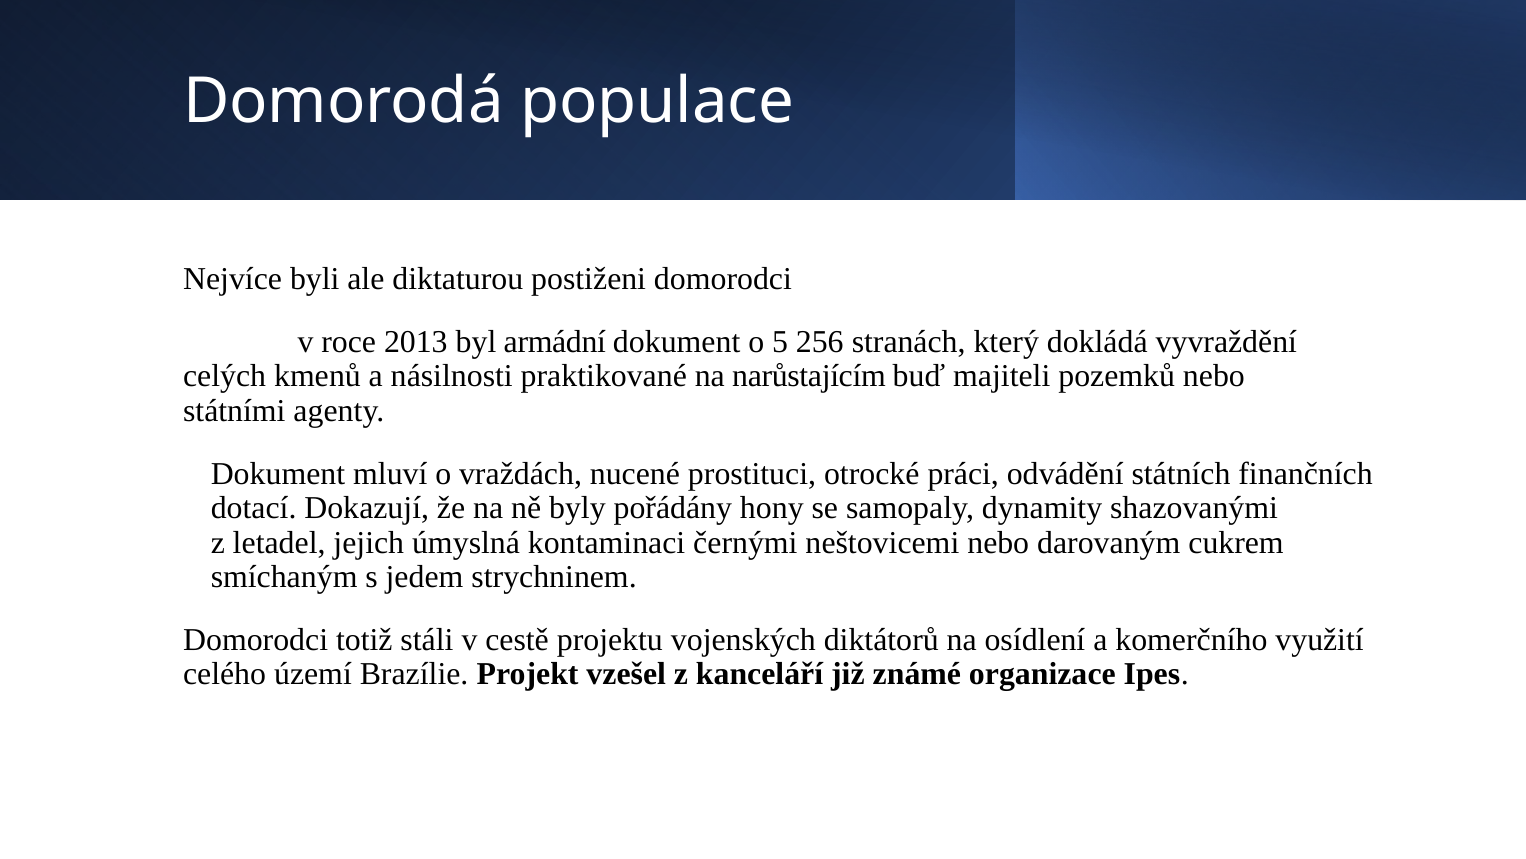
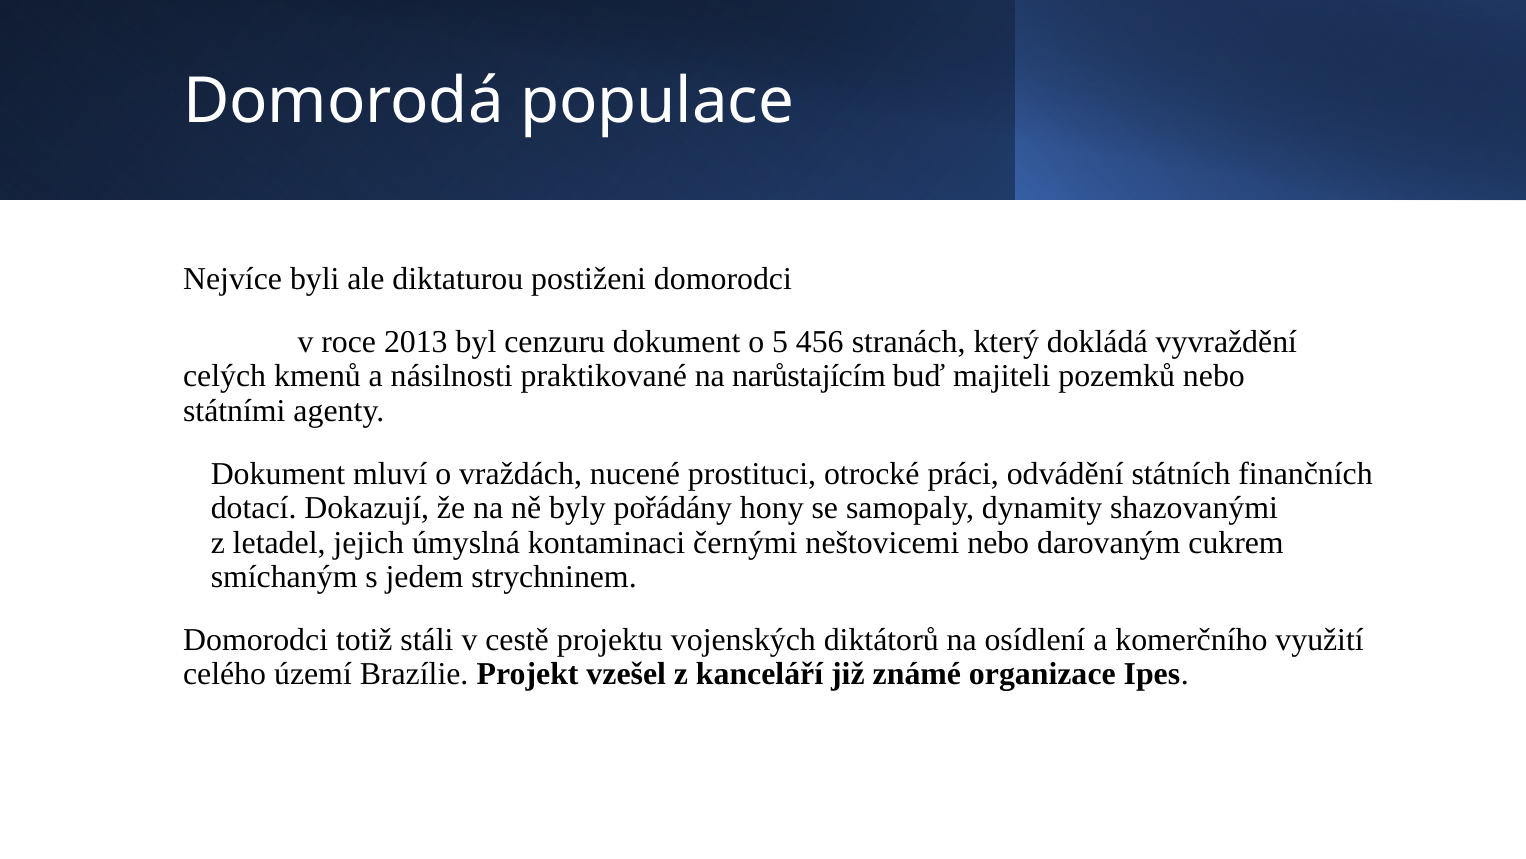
armádní: armádní -> cenzuru
256: 256 -> 456
